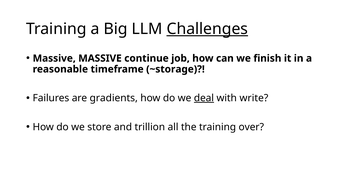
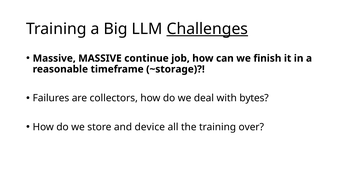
gradients: gradients -> collectors
deal underline: present -> none
write: write -> bytes
trillion: trillion -> device
